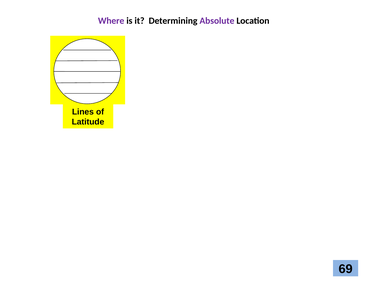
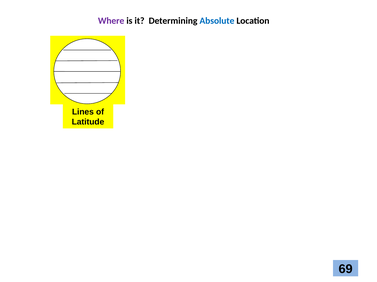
Absolute colour: purple -> blue
